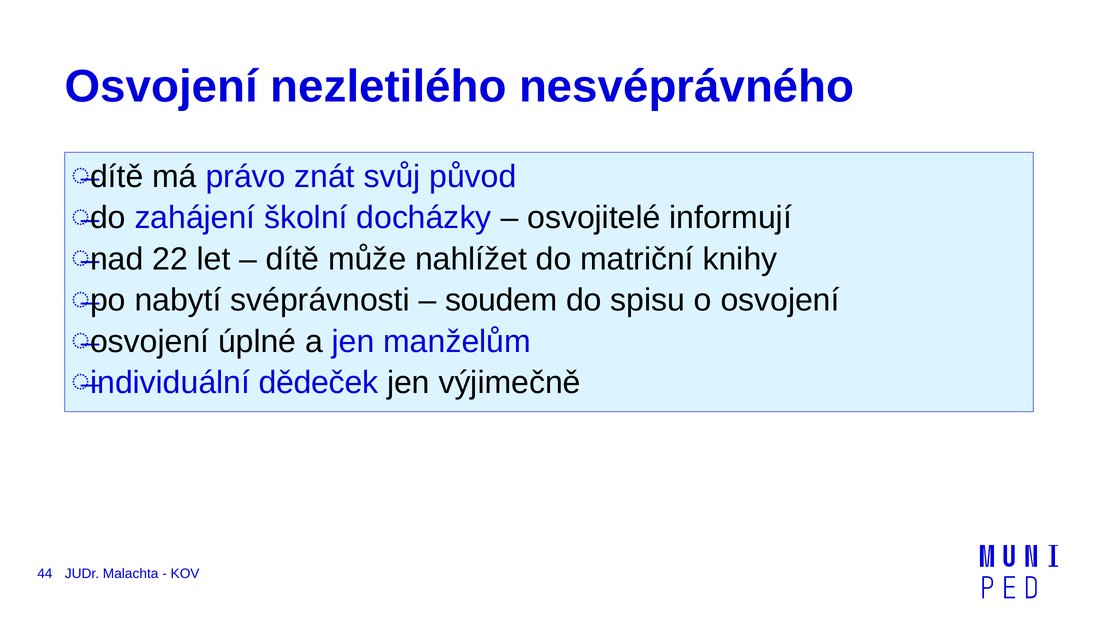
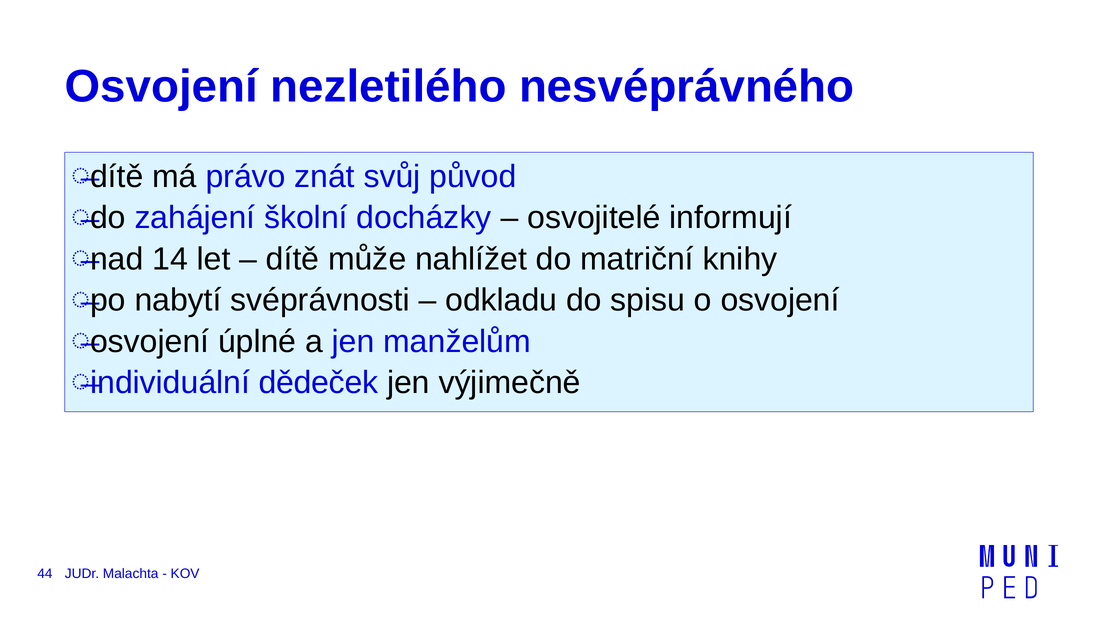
22: 22 -> 14
soudem: soudem -> odkladu
